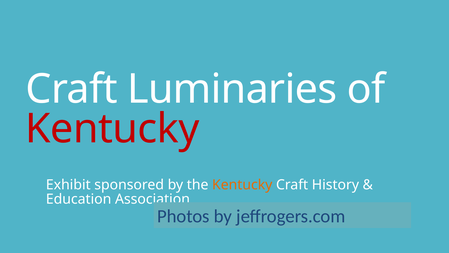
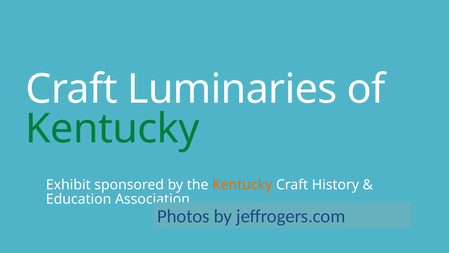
Kentucky at (112, 129) colour: red -> green
